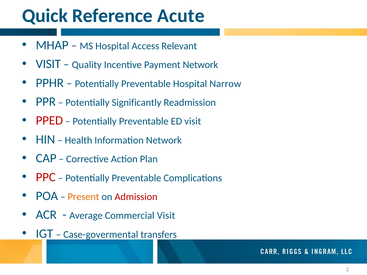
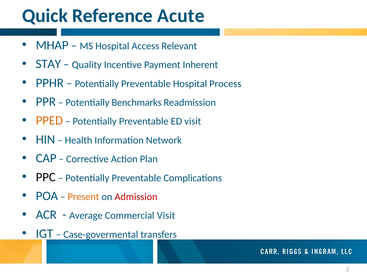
VISIT at (48, 64): VISIT -> STAY
Payment Network: Network -> Inherent
Narrow: Narrow -> Process
Significantly: Significantly -> Benchmarks
PPED colour: red -> orange
PPC colour: red -> black
